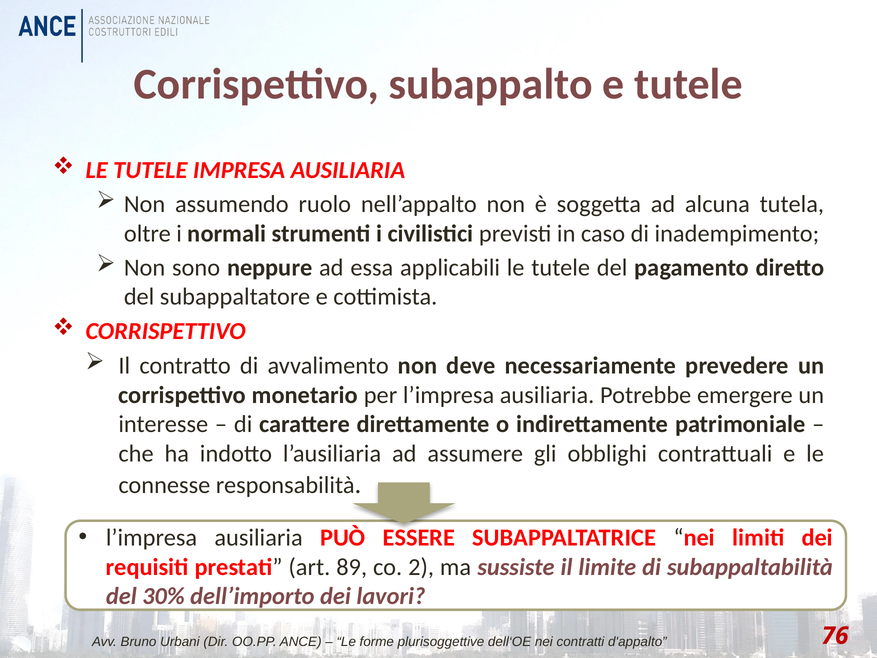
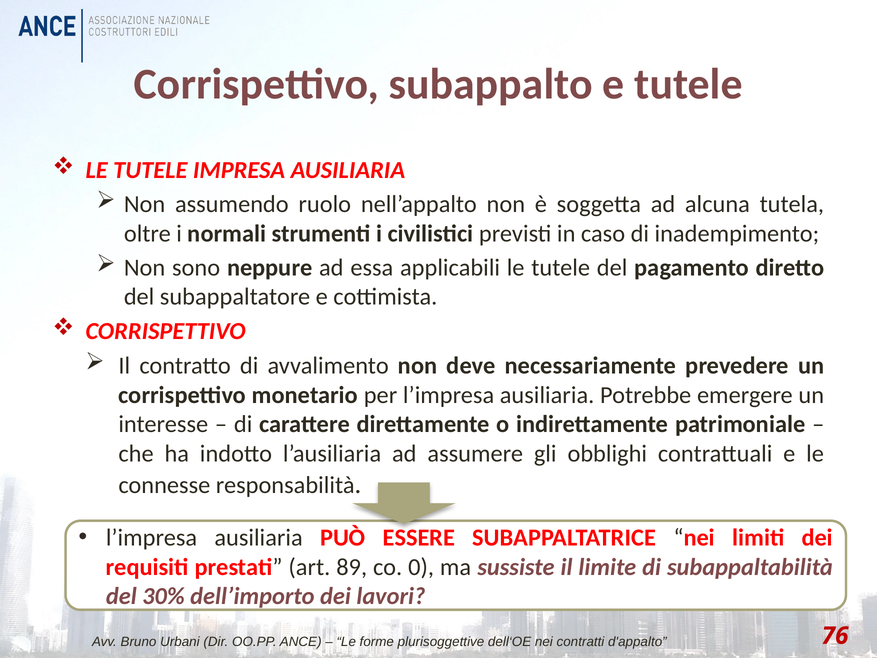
2: 2 -> 0
